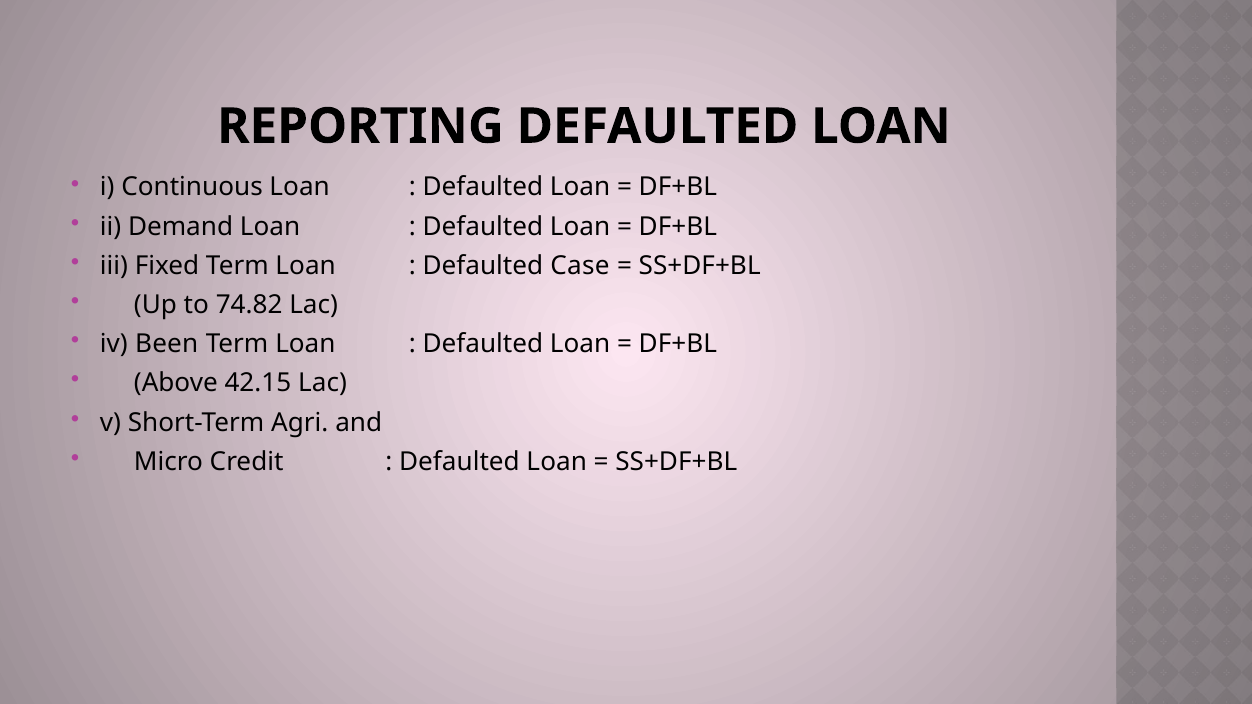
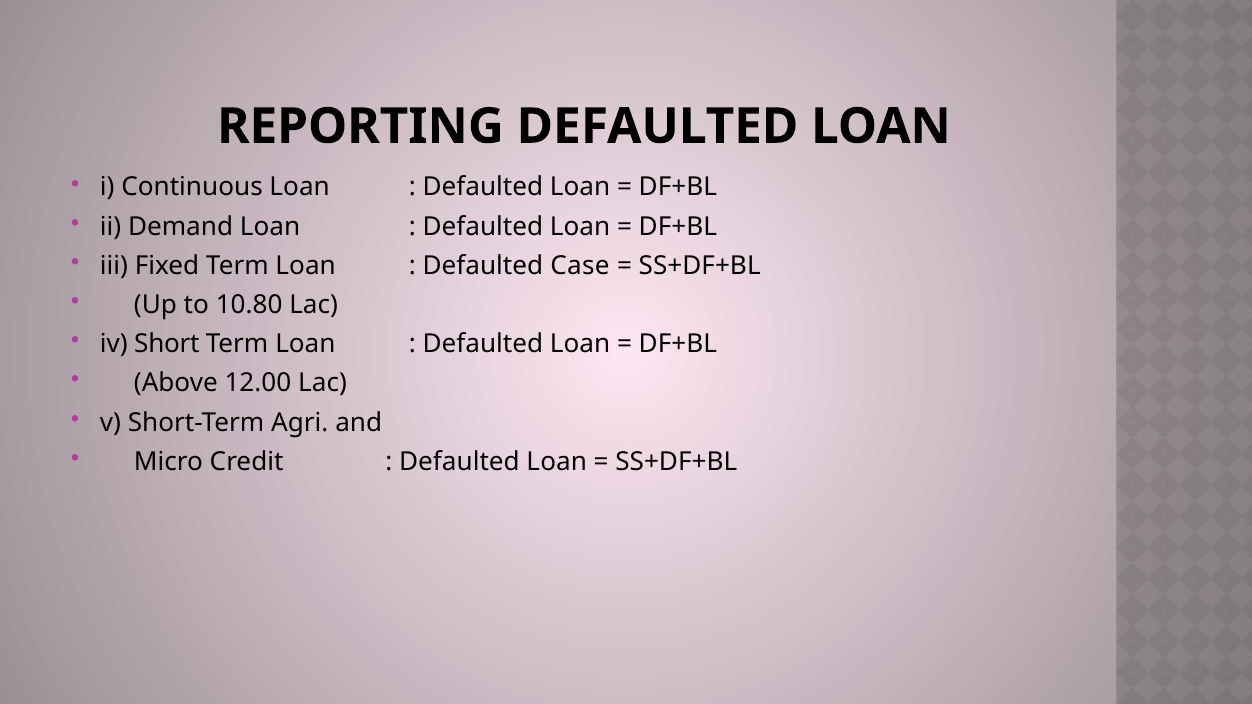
74.82: 74.82 -> 10.80
Been: Been -> Short
42.15: 42.15 -> 12.00
